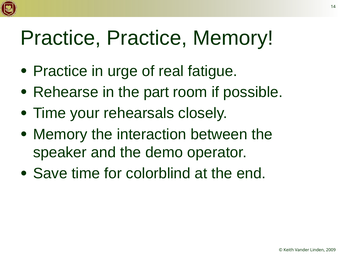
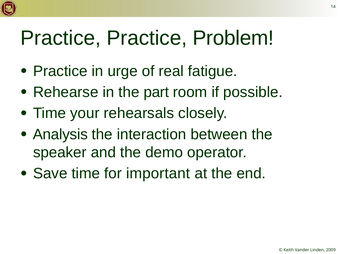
Practice Memory: Memory -> Problem
Memory at (60, 134): Memory -> Analysis
colorblind: colorblind -> important
